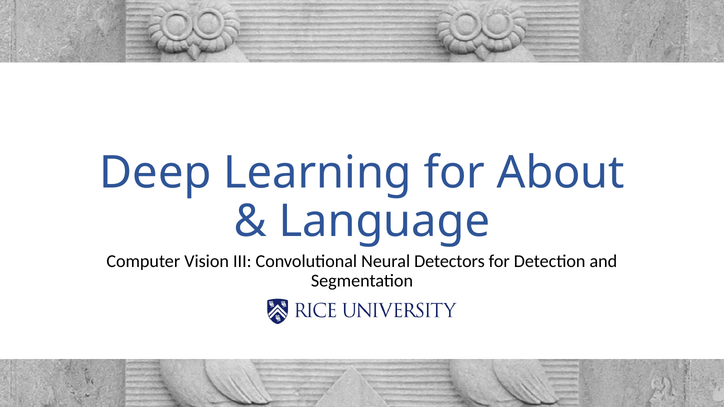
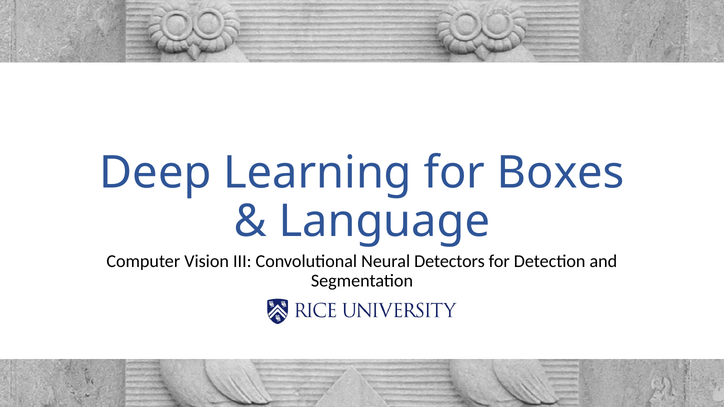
About: About -> Boxes
